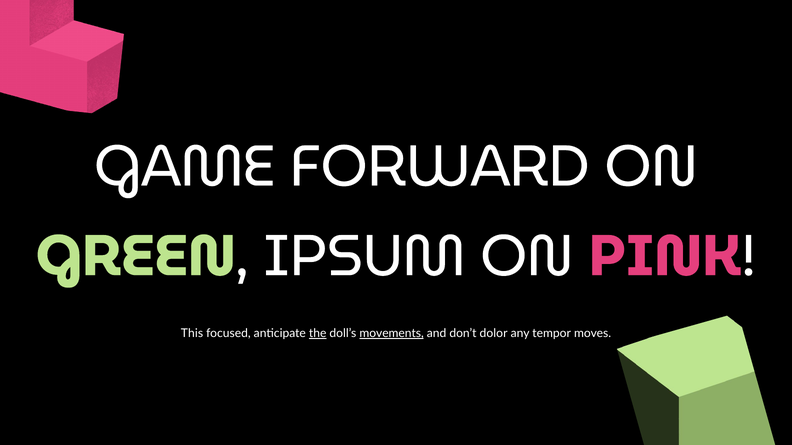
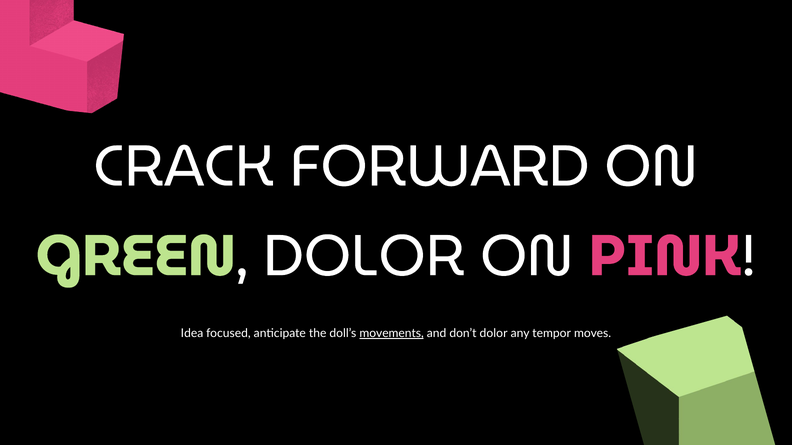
GAME: GAME -> CRACK
GREEN IPSUM: IPSUM -> DOLOR
This: This -> Idea
the underline: present -> none
